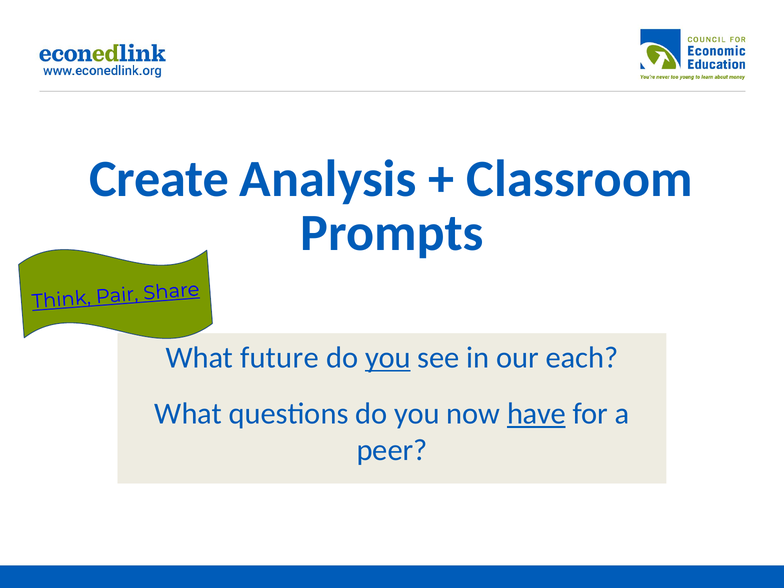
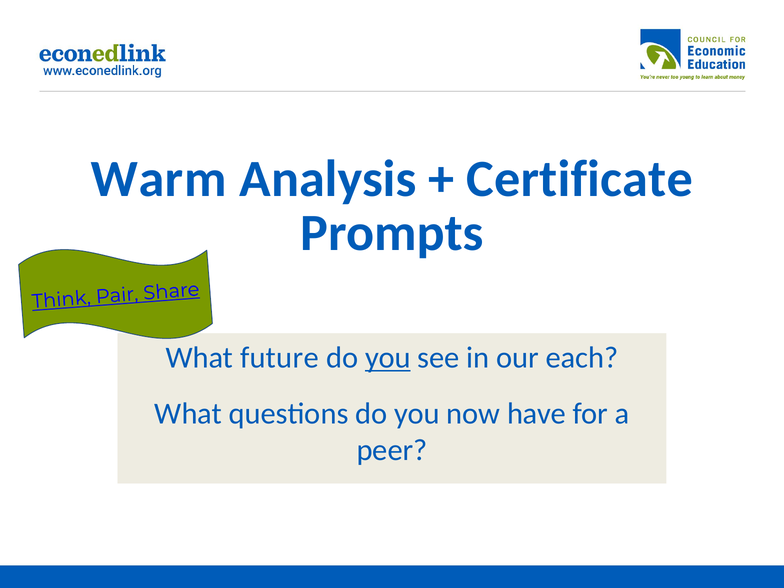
Create: Create -> Warm
Classroom: Classroom -> Certificate
have underline: present -> none
